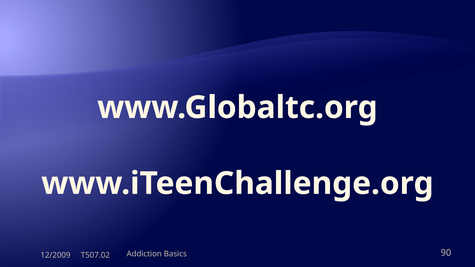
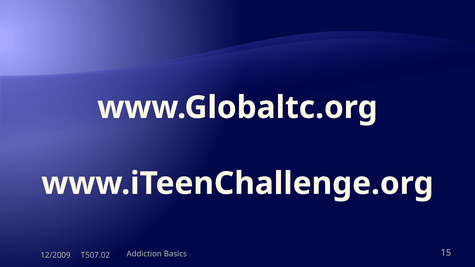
90: 90 -> 15
